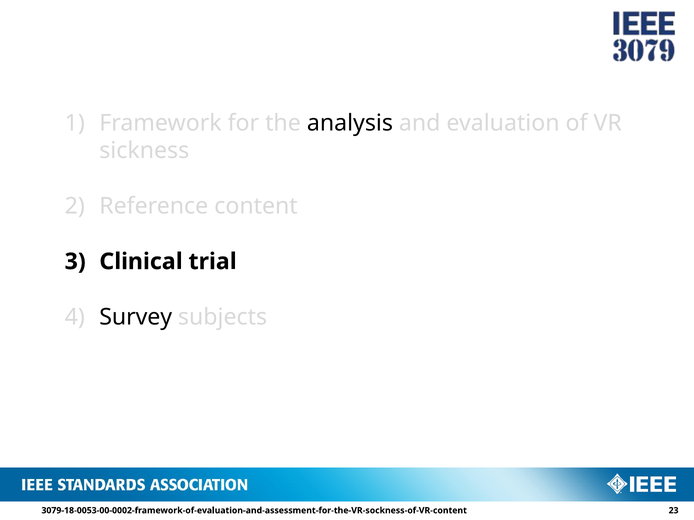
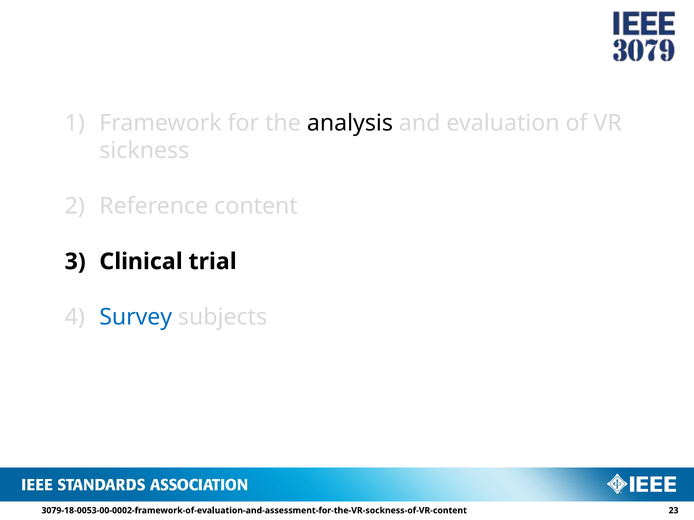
Survey colour: black -> blue
